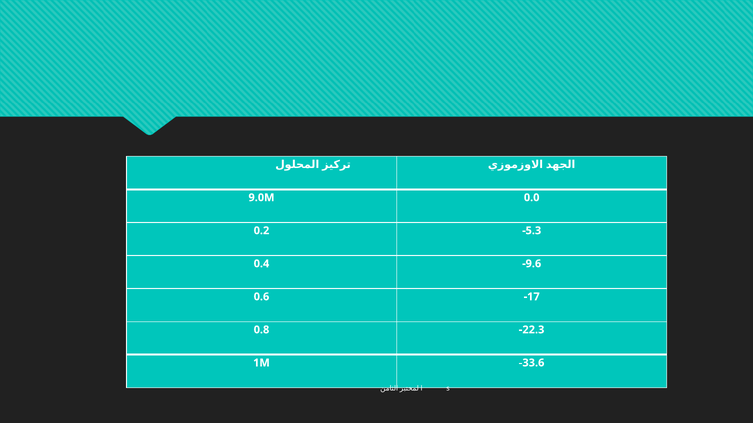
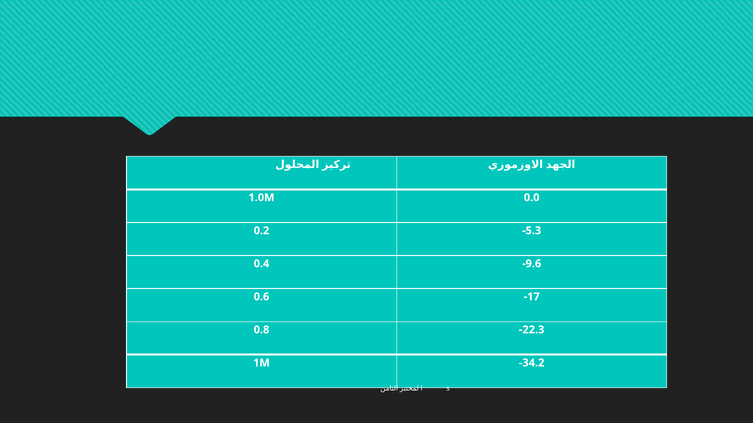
9.0M: 9.0M -> 1.0M
-33.6: -33.6 -> -34.2
